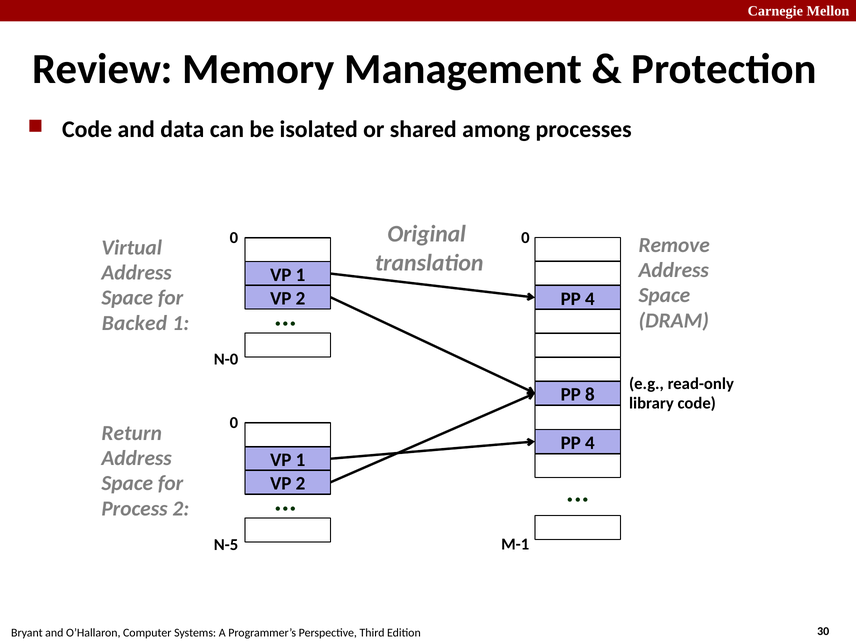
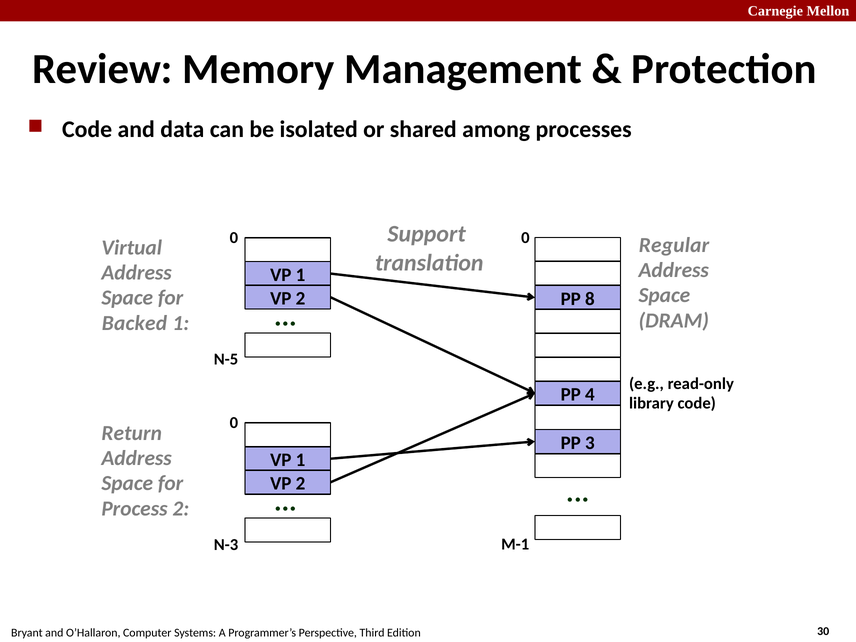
Original: Original -> Support
Remove: Remove -> Regular
4 at (590, 299): 4 -> 8
N-0: N-0 -> N-5
8: 8 -> 4
4 at (590, 443): 4 -> 3
N-5: N-5 -> N-3
